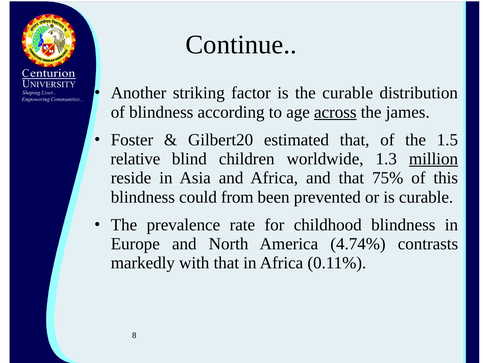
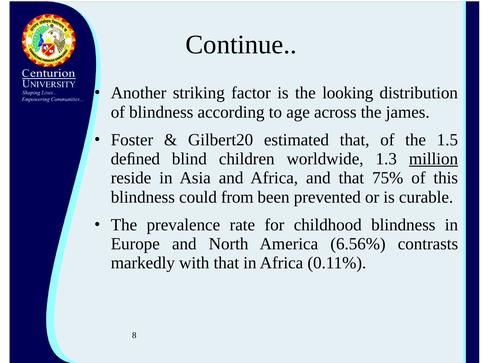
the curable: curable -> looking
across underline: present -> none
relative: relative -> deﬁned
4.74%: 4.74% -> 6.56%
